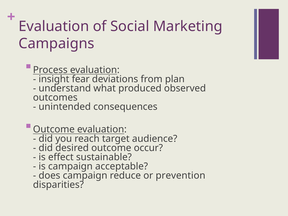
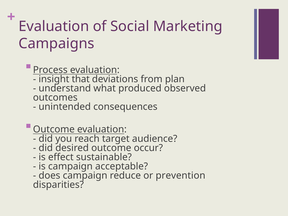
fear: fear -> that
